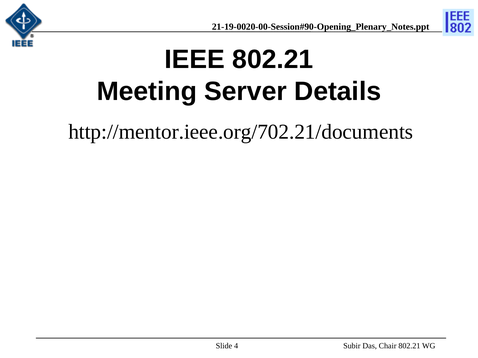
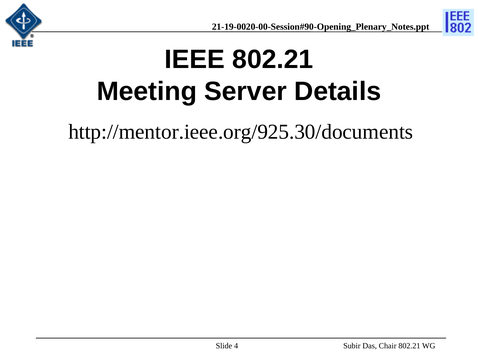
http://mentor.ieee.org/702.21/documents: http://mentor.ieee.org/702.21/documents -> http://mentor.ieee.org/925.30/documents
